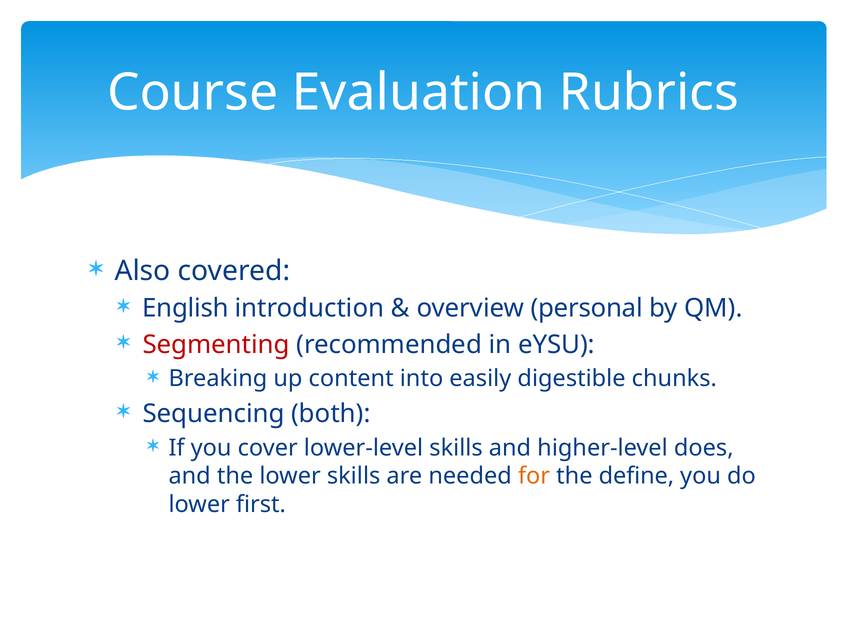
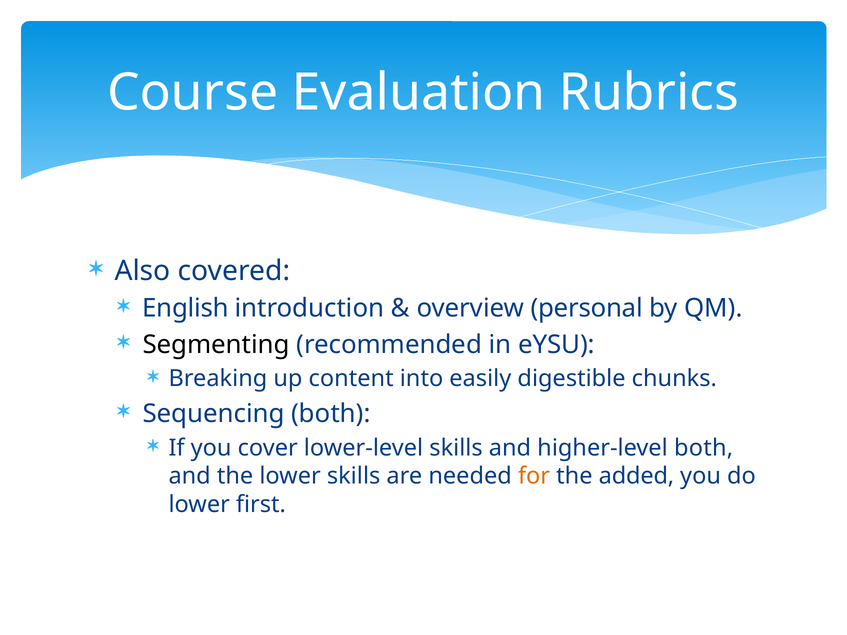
Segmenting colour: red -> black
higher-level does: does -> both
define: define -> added
